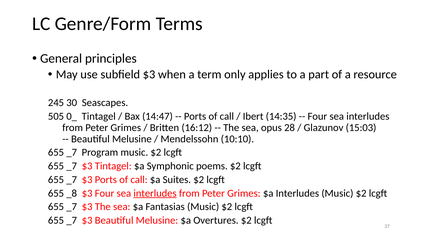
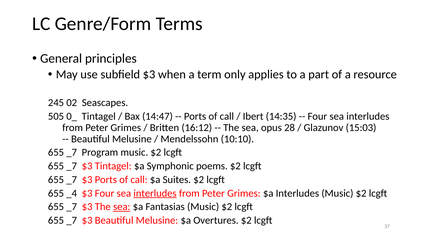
30: 30 -> 02
_8: _8 -> _4
sea at (122, 207) underline: none -> present
